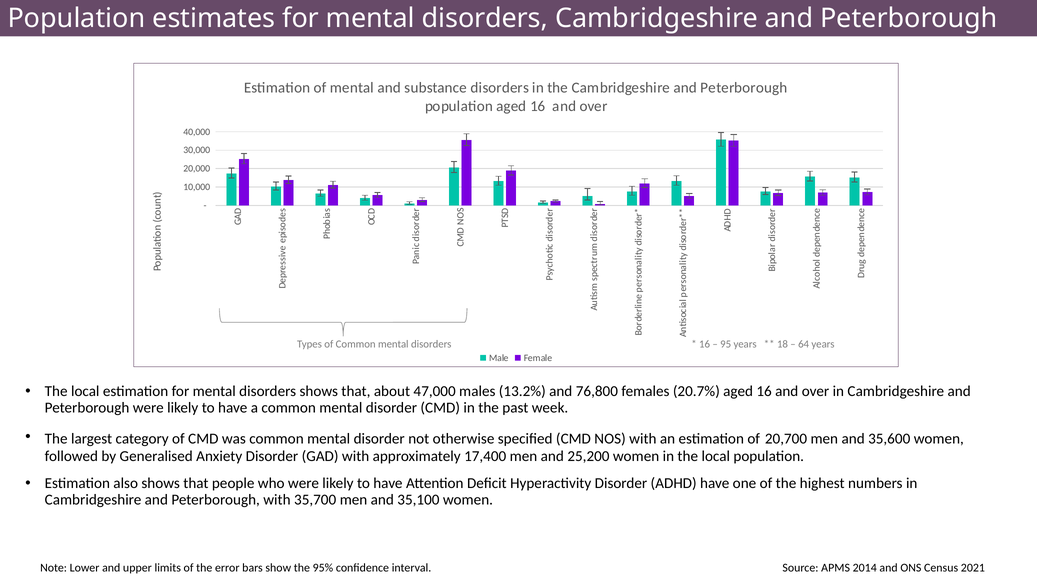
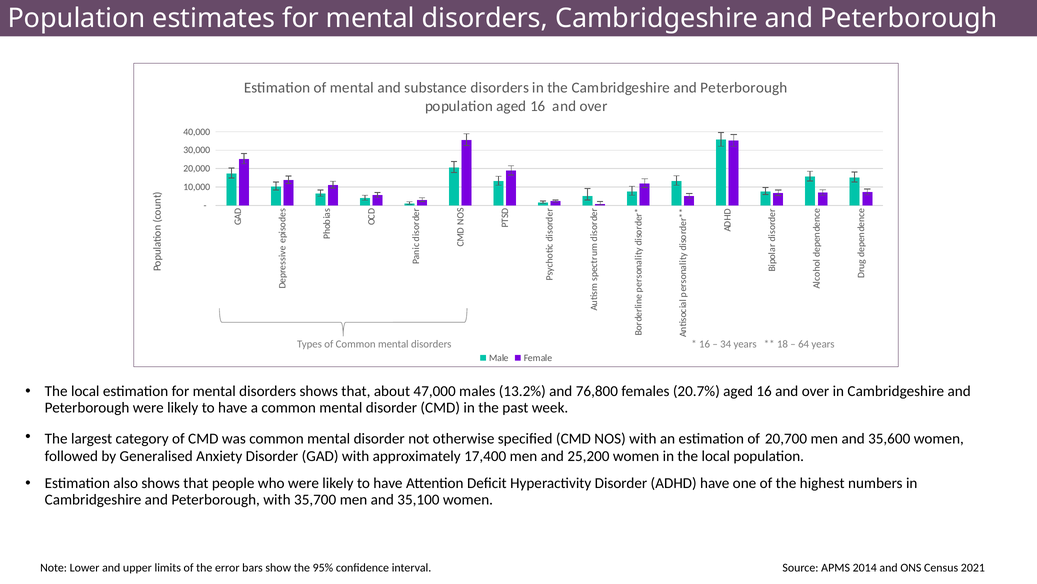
95: 95 -> 34
